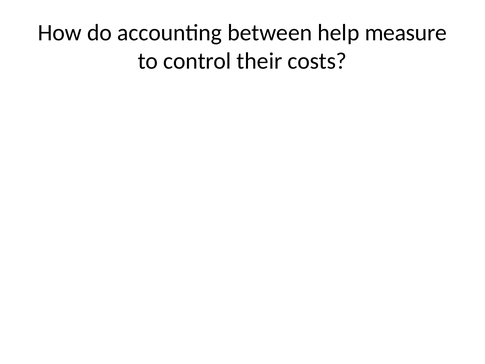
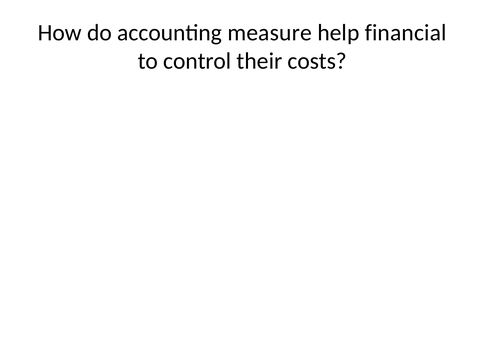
between: between -> measure
measure: measure -> financial
